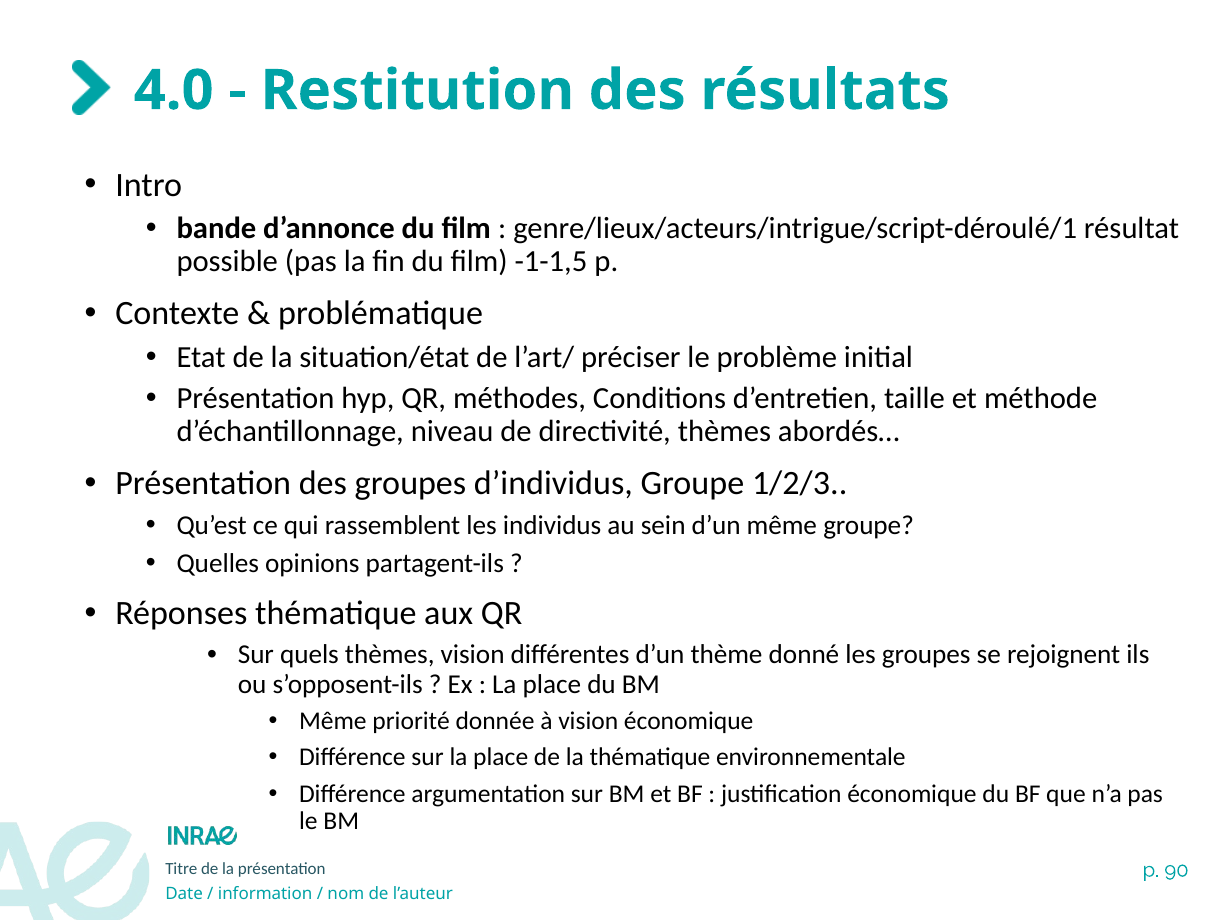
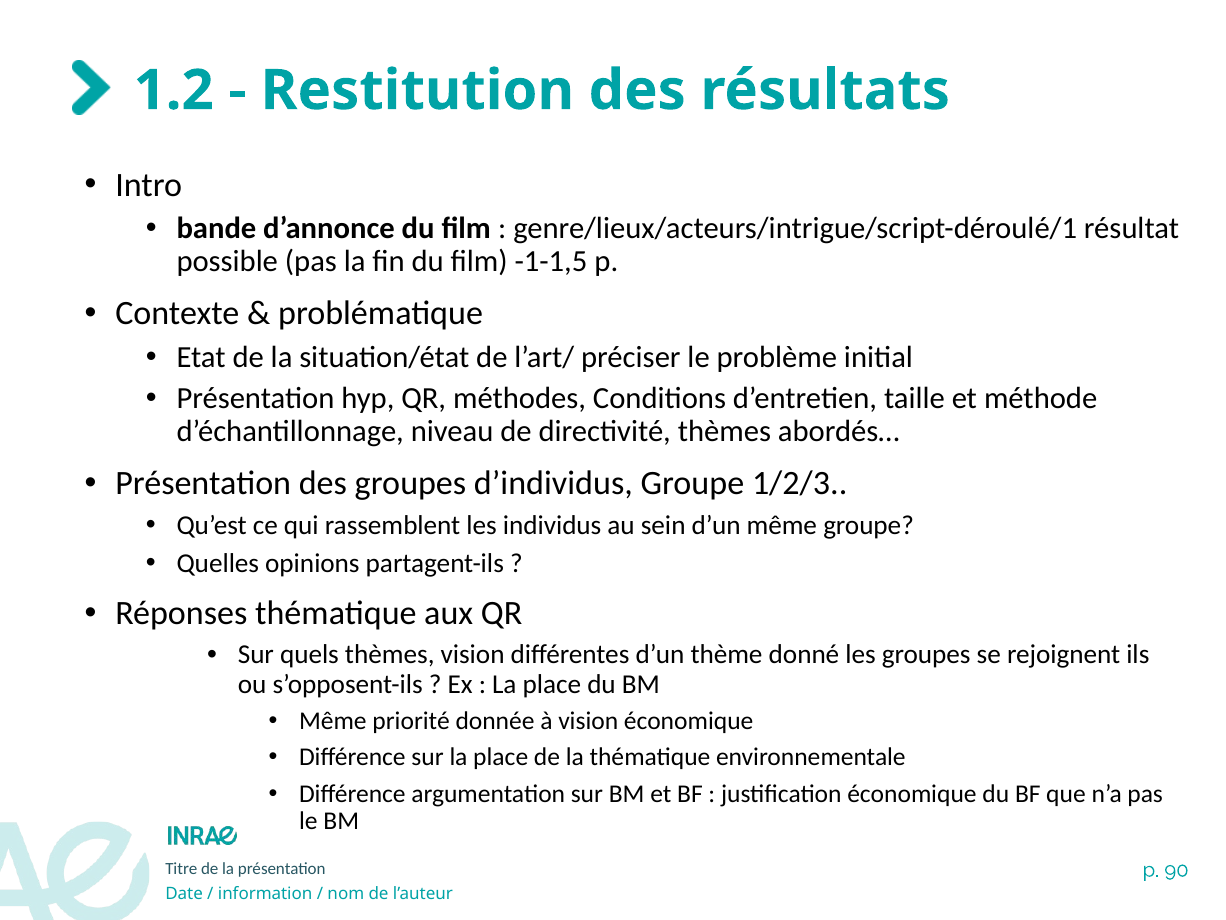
4.0: 4.0 -> 1.2
